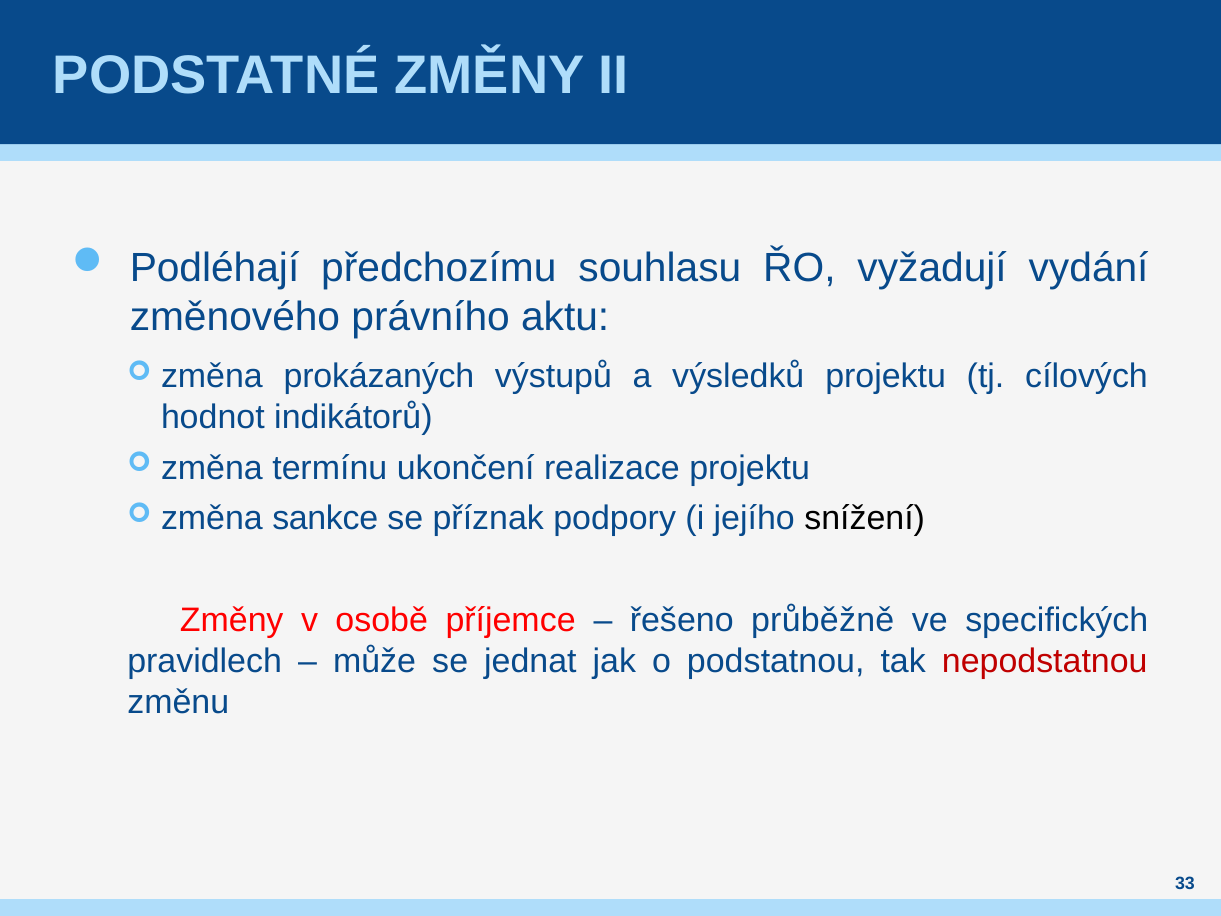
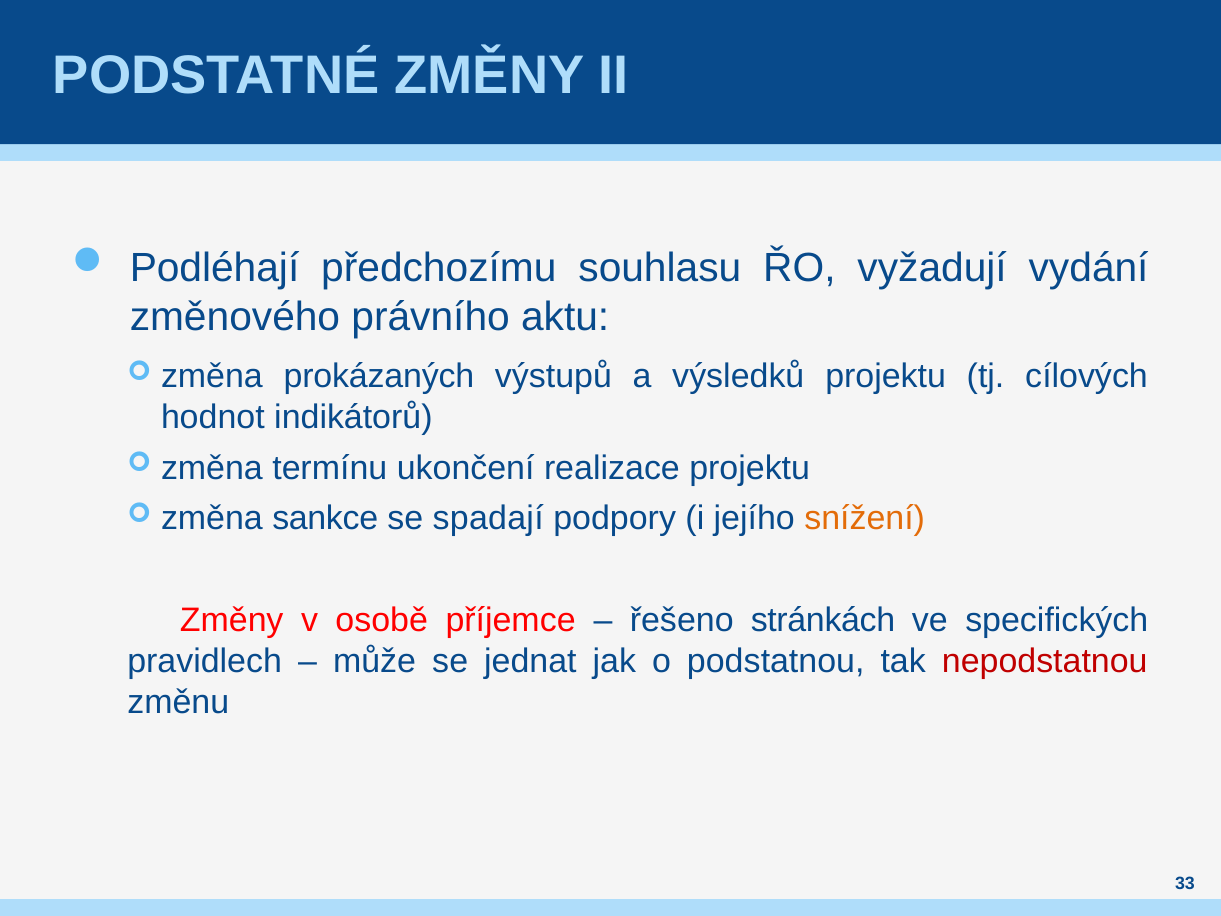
příznak: příznak -> spadají
snížení colour: black -> orange
průběžně: průběžně -> stránkách
